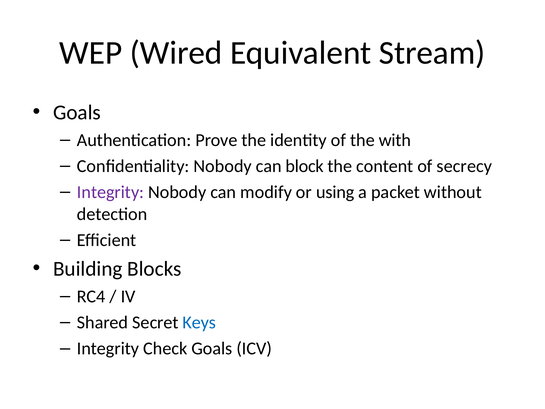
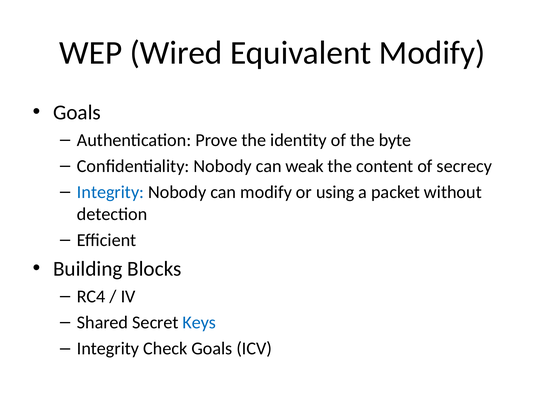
Equivalent Stream: Stream -> Modify
with: with -> byte
block: block -> weak
Integrity at (111, 192) colour: purple -> blue
